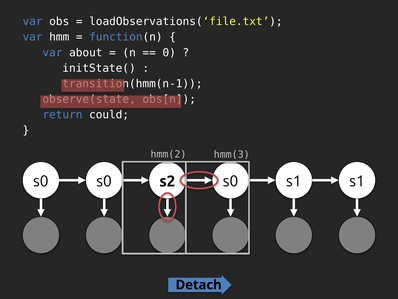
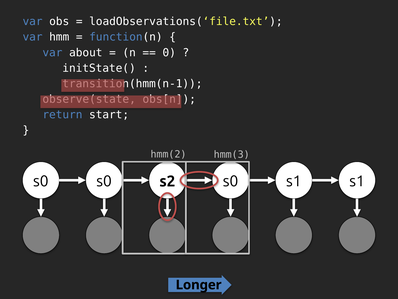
could: could -> start
Detach: Detach -> Longer
